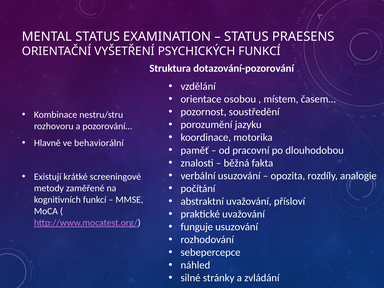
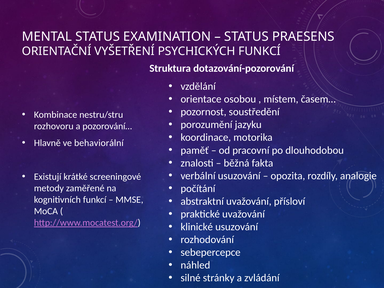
funguje: funguje -> klinické
